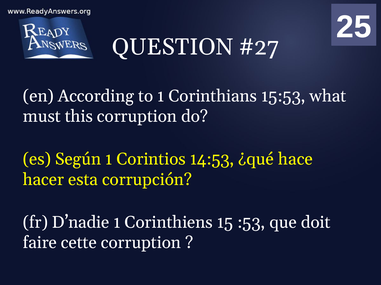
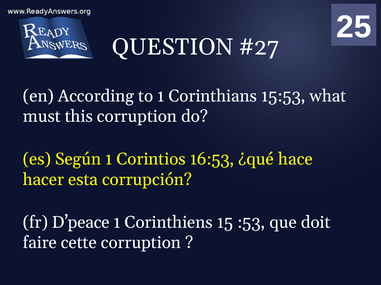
14:53: 14:53 -> 16:53
D’nadie: D’nadie -> D’peace
